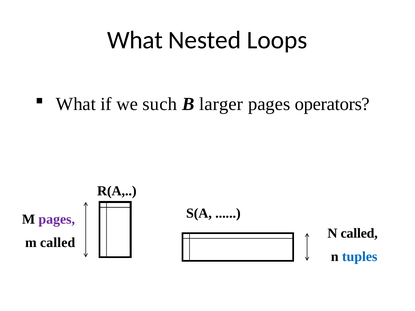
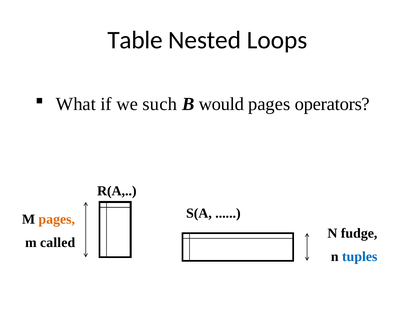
What at (135, 40): What -> Table
larger: larger -> would
pages at (57, 219) colour: purple -> orange
N called: called -> fudge
